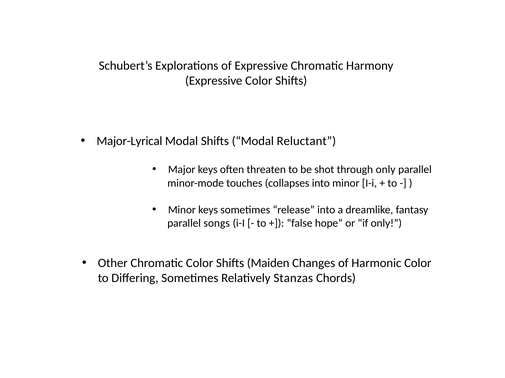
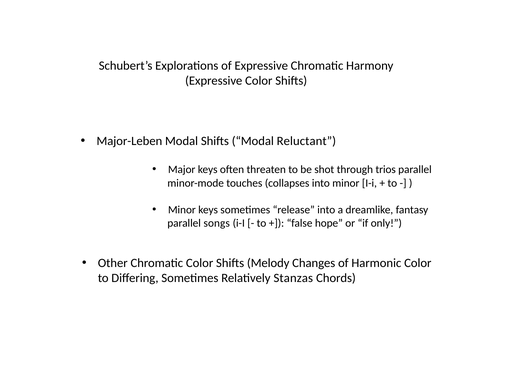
Major-Lyrical: Major-Lyrical -> Major-Leben
through only: only -> trios
Maiden: Maiden -> Melody
